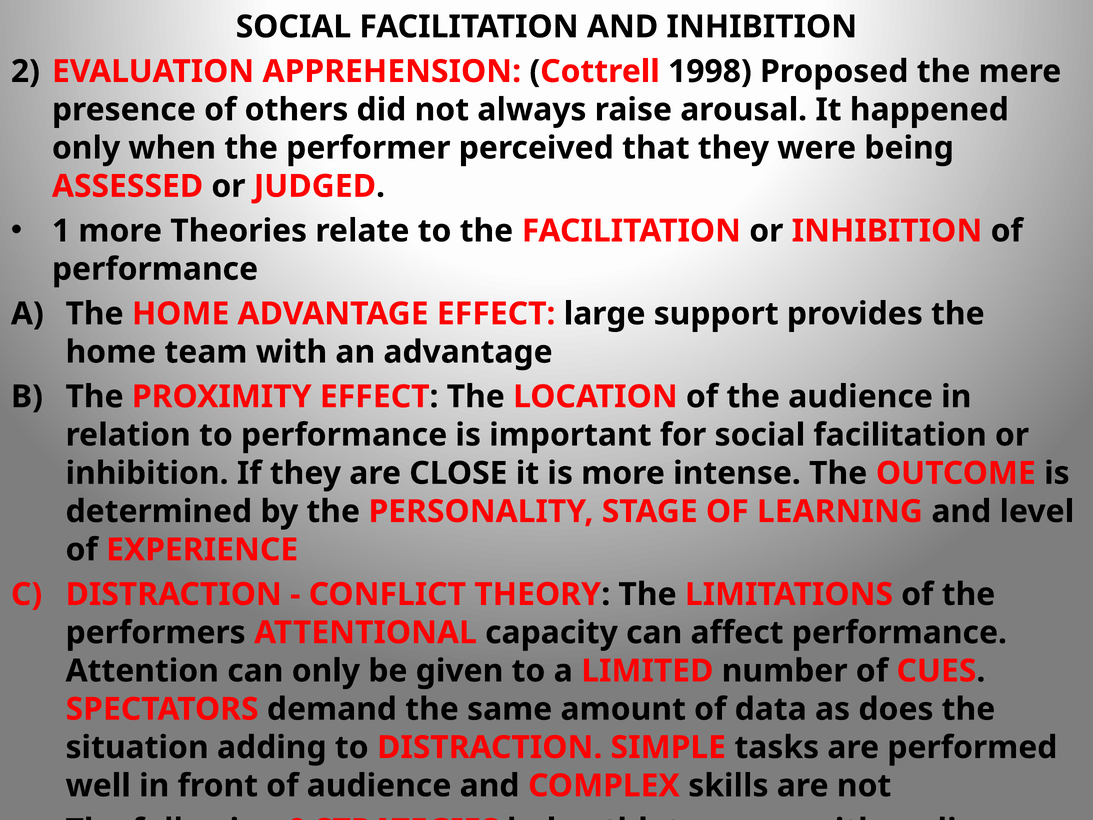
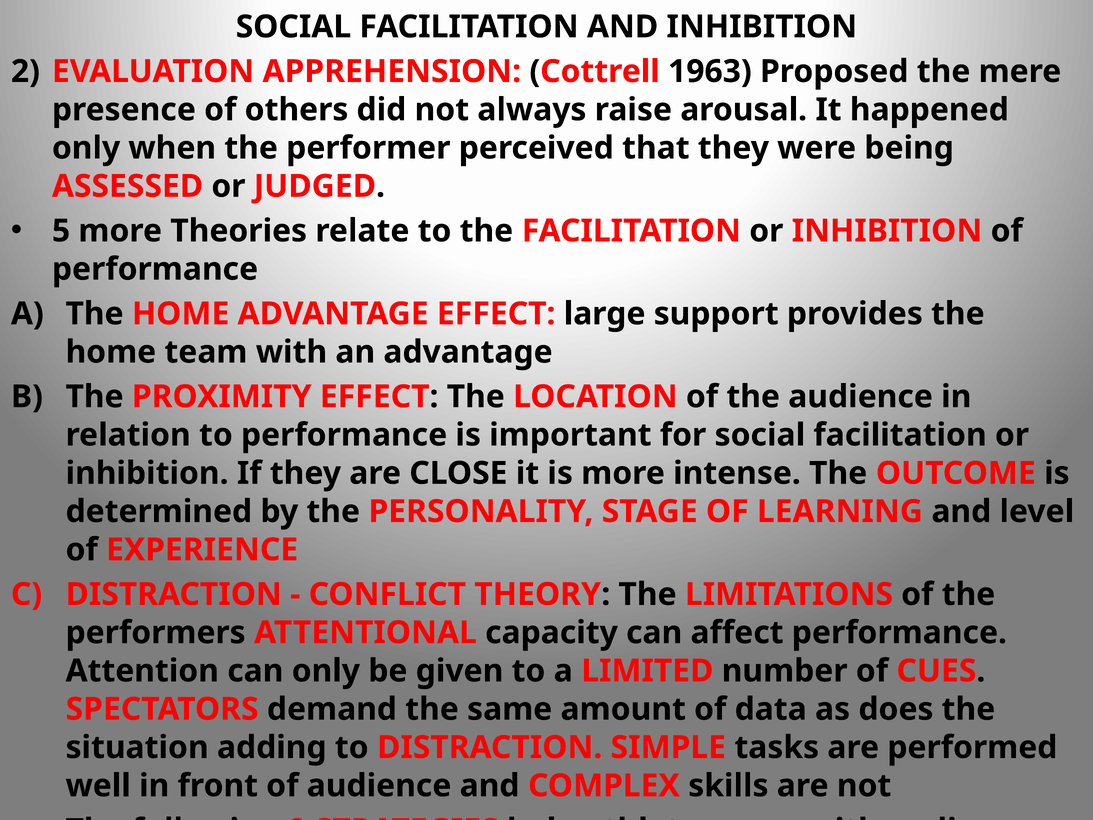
1998: 1998 -> 1963
1 at (61, 231): 1 -> 5
